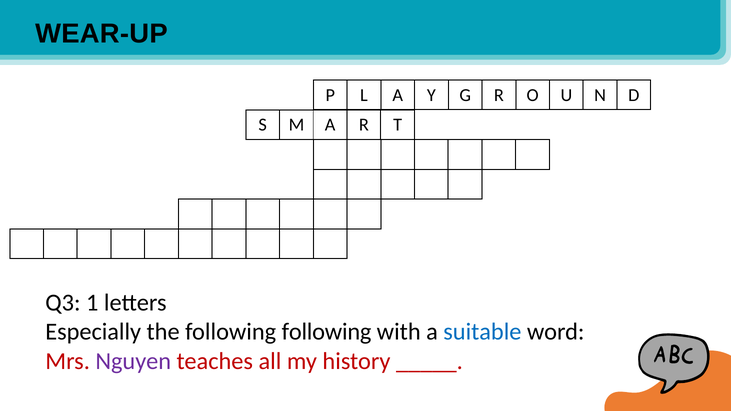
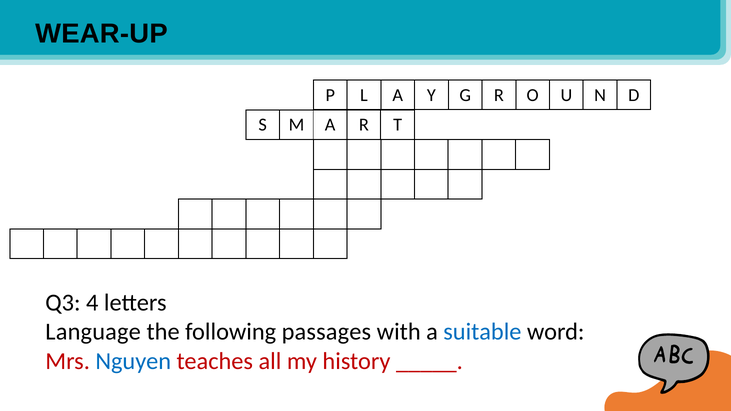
1: 1 -> 4
Especially: Especially -> Language
following following: following -> passages
Nguyen colour: purple -> blue
